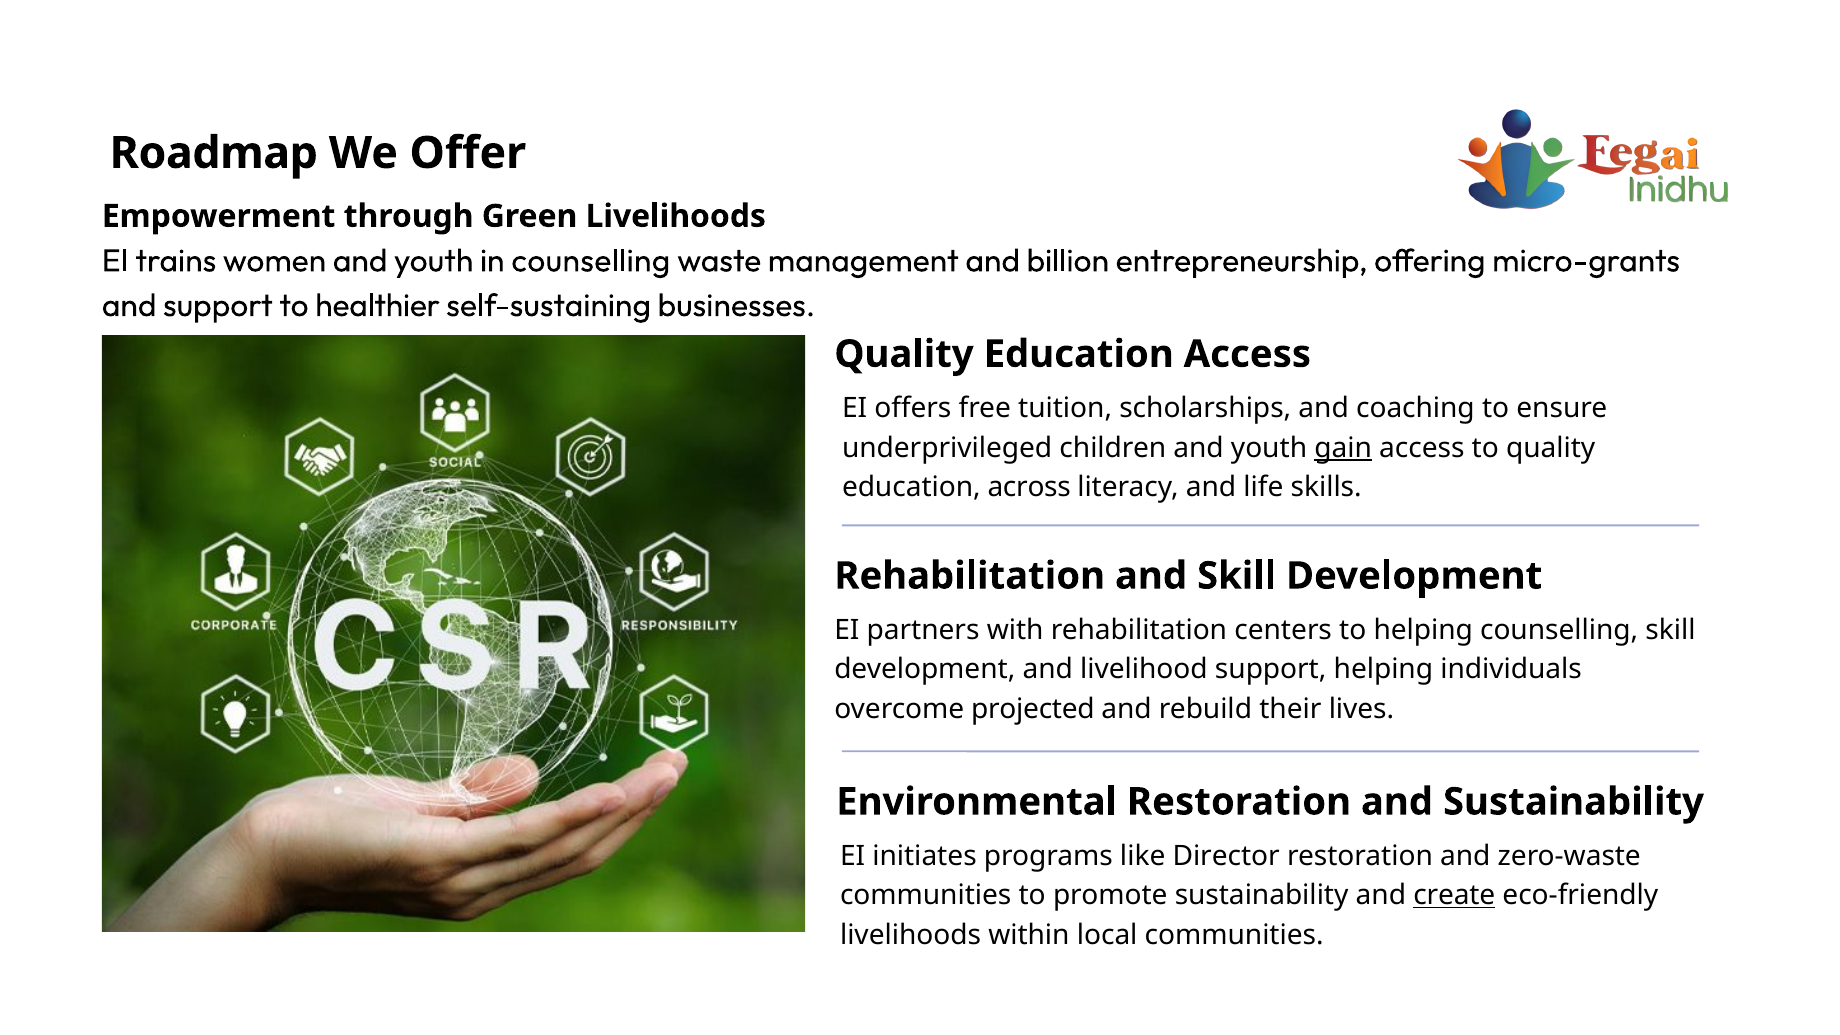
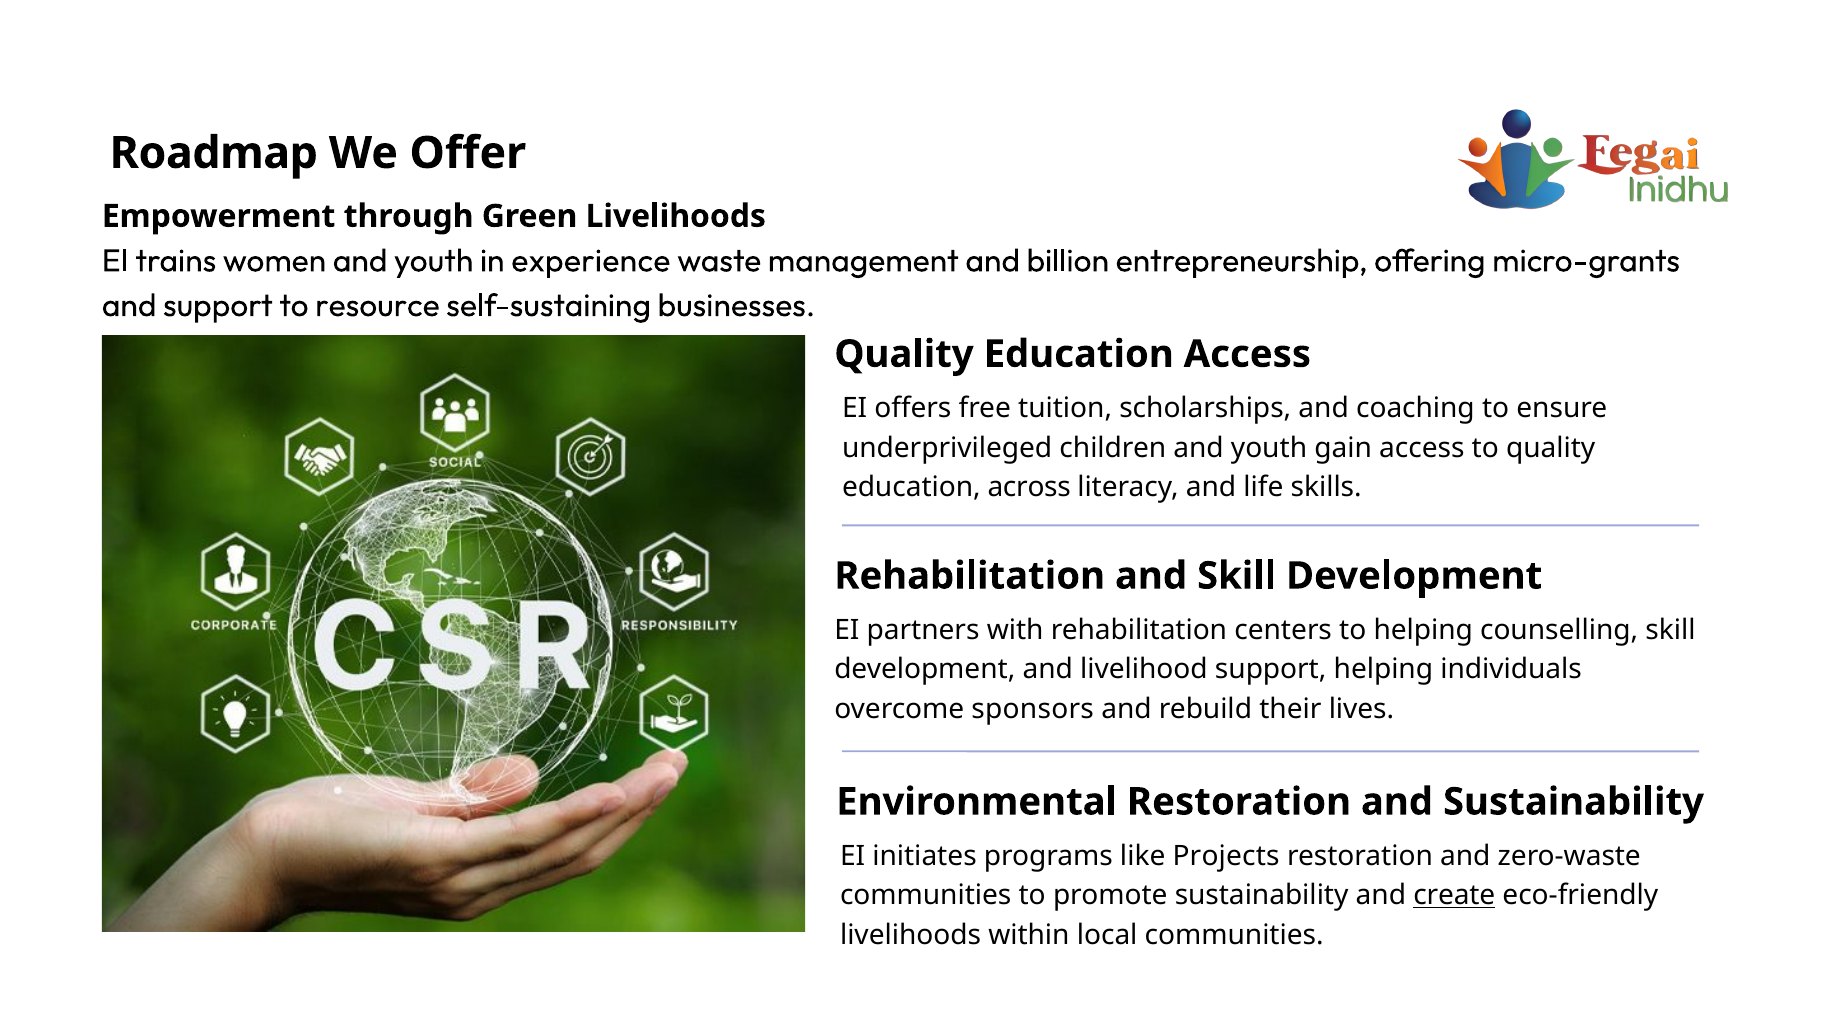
in counselling: counselling -> experience
healthier: healthier -> resource
gain underline: present -> none
projected: projected -> sponsors
Director: Director -> Projects
